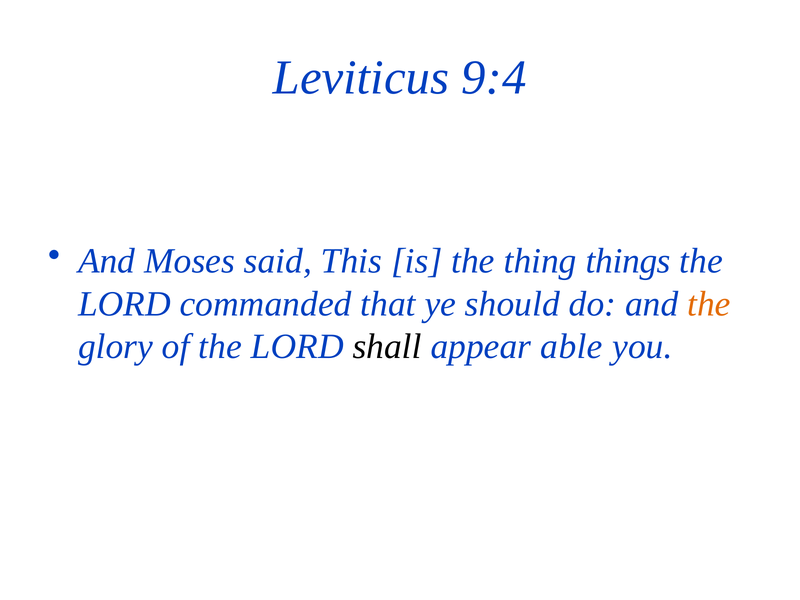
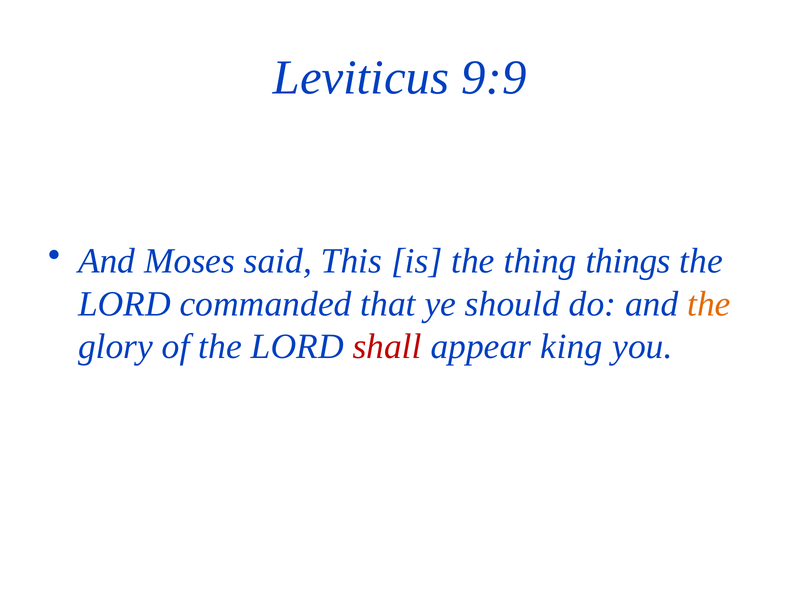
9:4: 9:4 -> 9:9
shall colour: black -> red
able: able -> king
